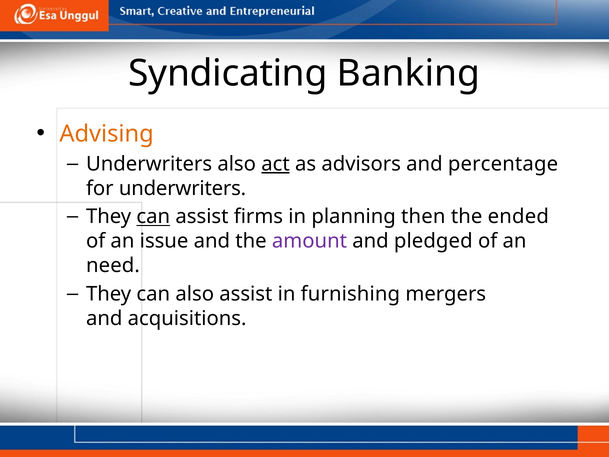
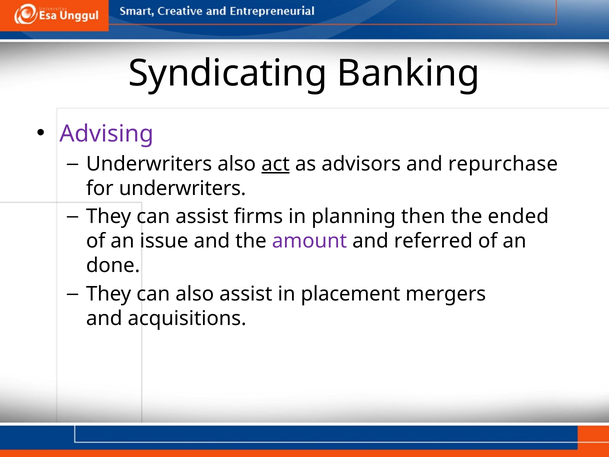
Advising colour: orange -> purple
percentage: percentage -> repurchase
can at (153, 217) underline: present -> none
pledged: pledged -> referred
need: need -> done
furnishing: furnishing -> placement
